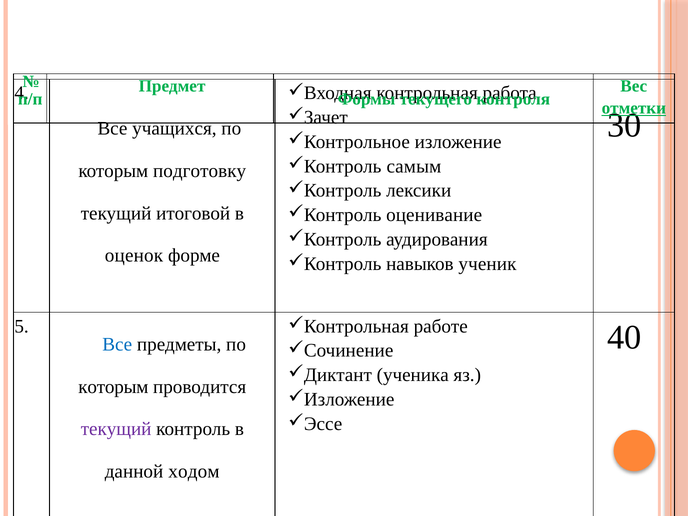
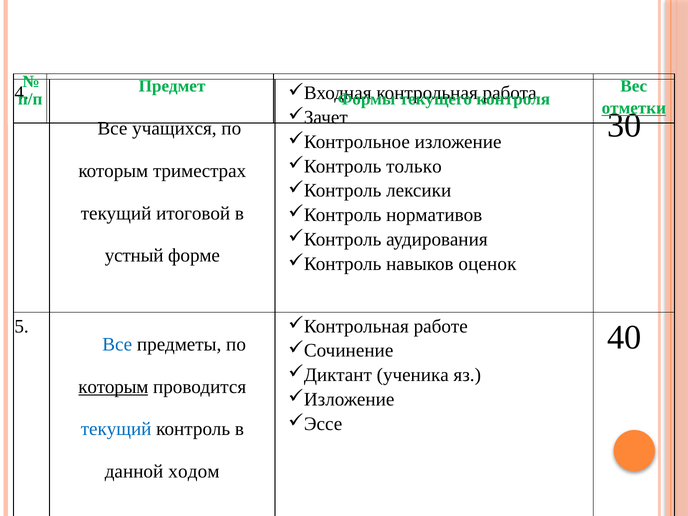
самым: самым -> только
подготовку: подготовку -> триместрах
оценивание: оценивание -> нормативов
оценок: оценок -> устный
ученик: ученик -> оценок
которым at (113, 387) underline: none -> present
текущий at (116, 429) colour: purple -> blue
